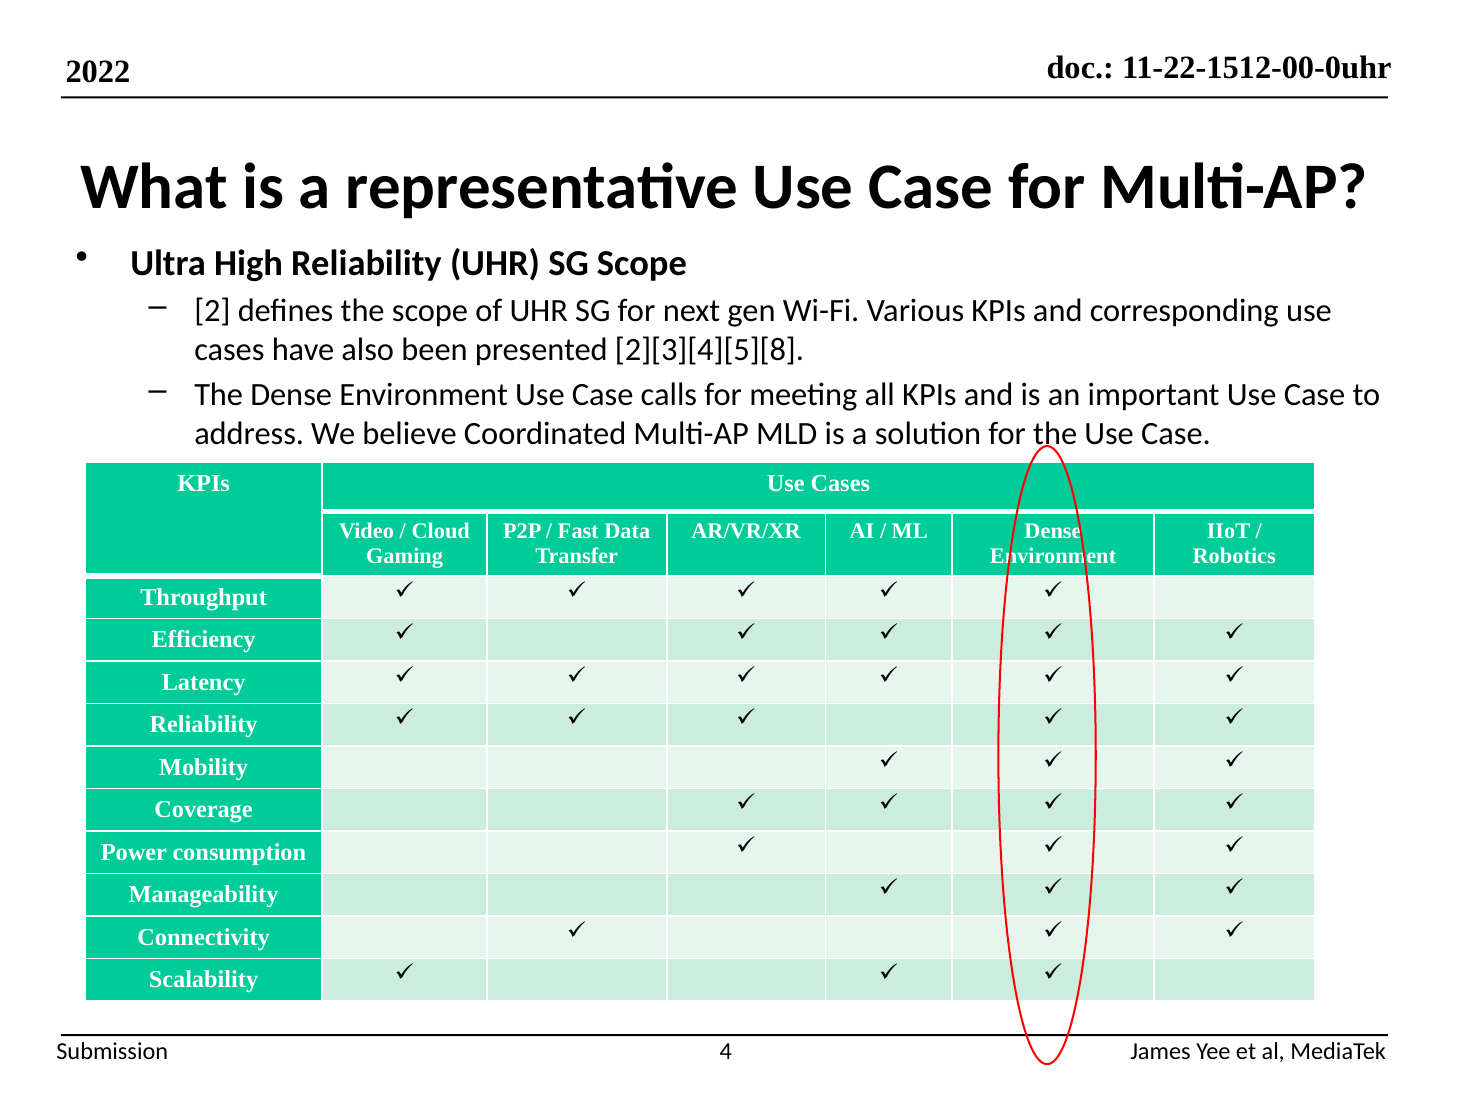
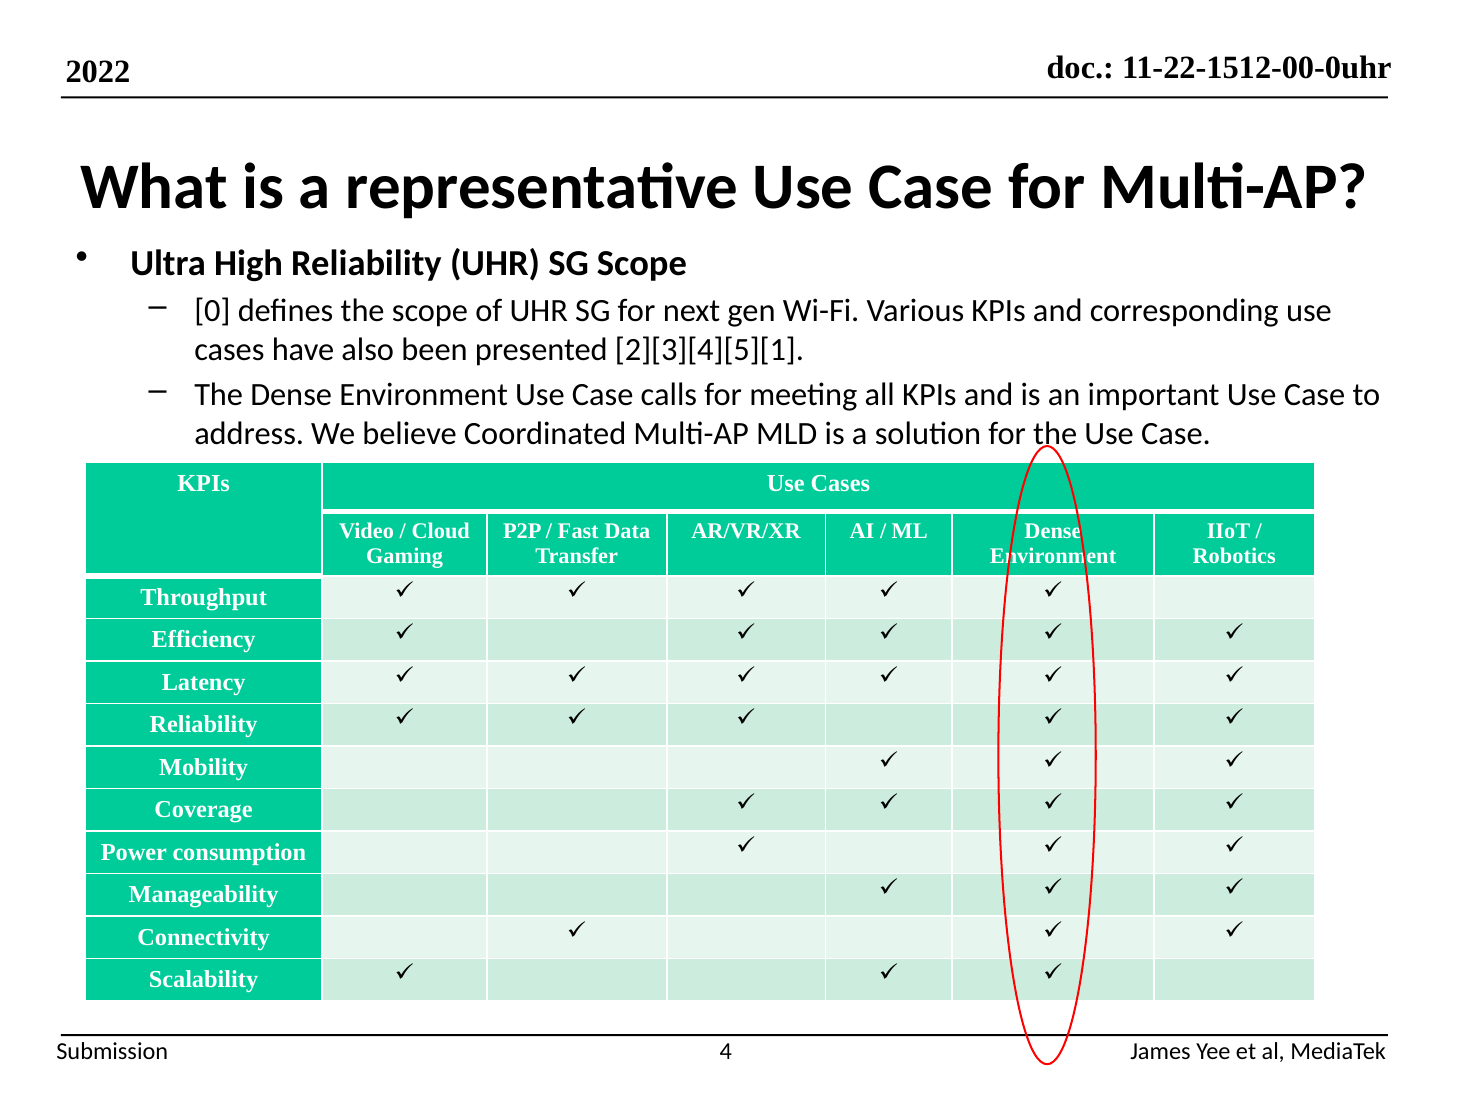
2: 2 -> 0
2][3][4][5][8: 2][3][4][5][8 -> 2][3][4][5][1
